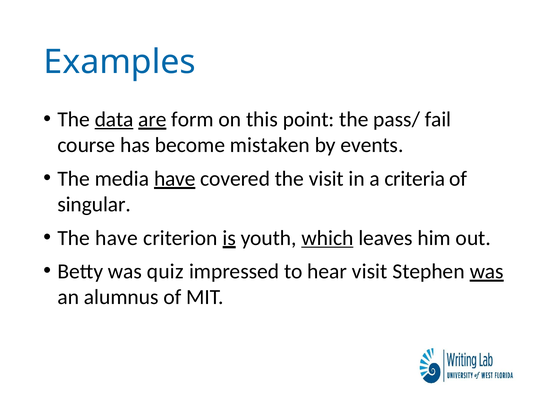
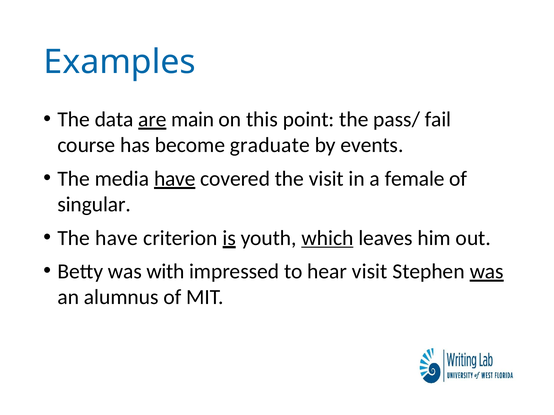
data underline: present -> none
form: form -> main
mistaken: mistaken -> graduate
criteria: criteria -> female
quiz: quiz -> with
